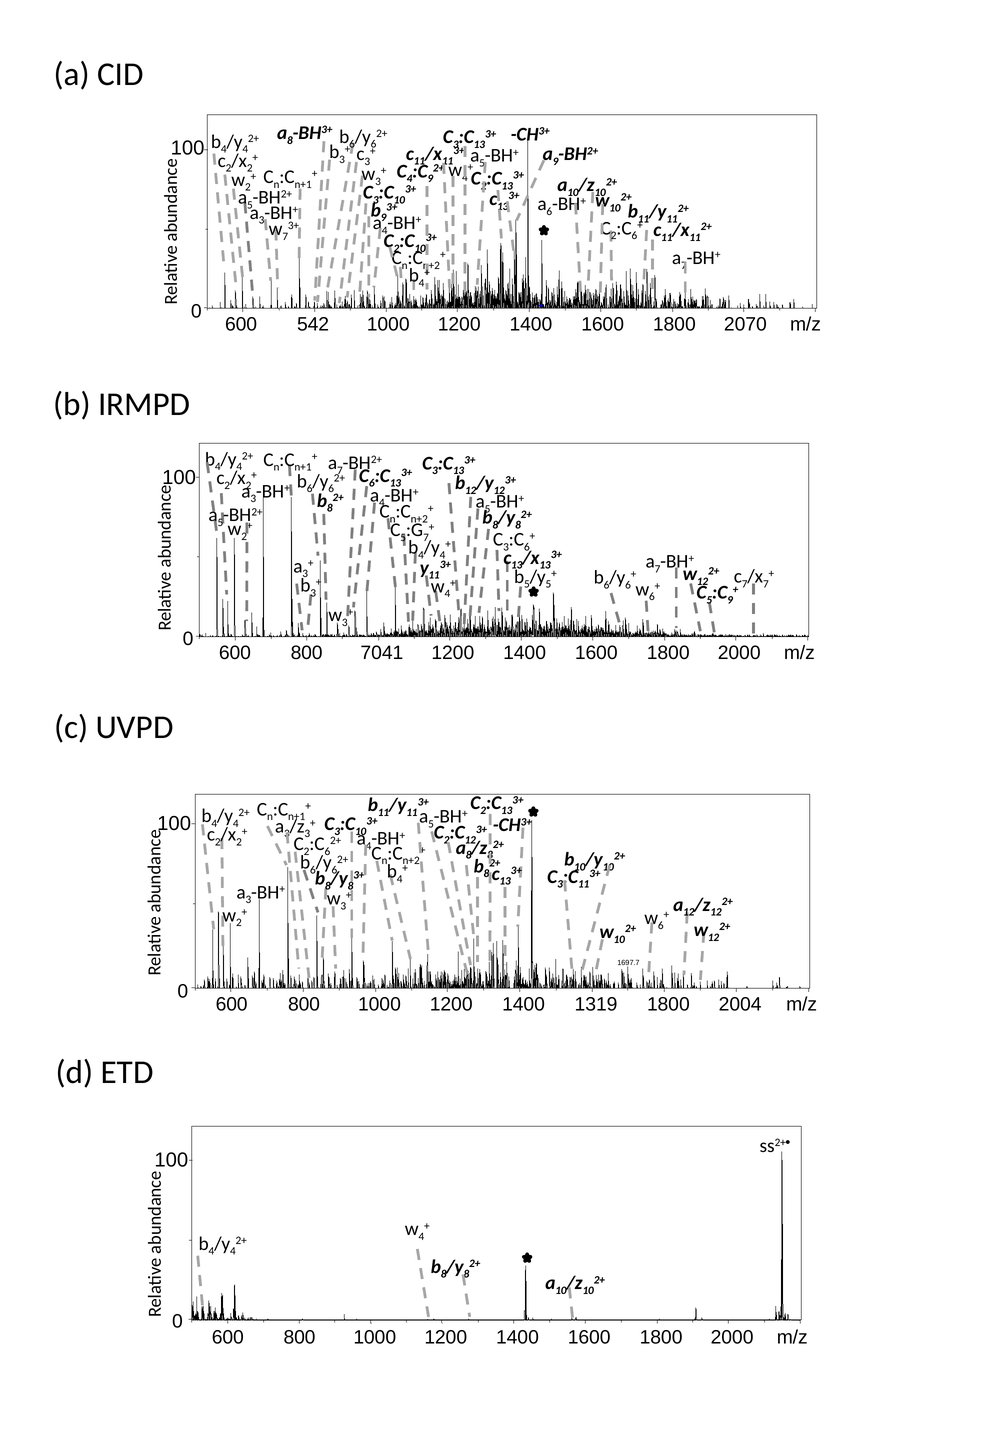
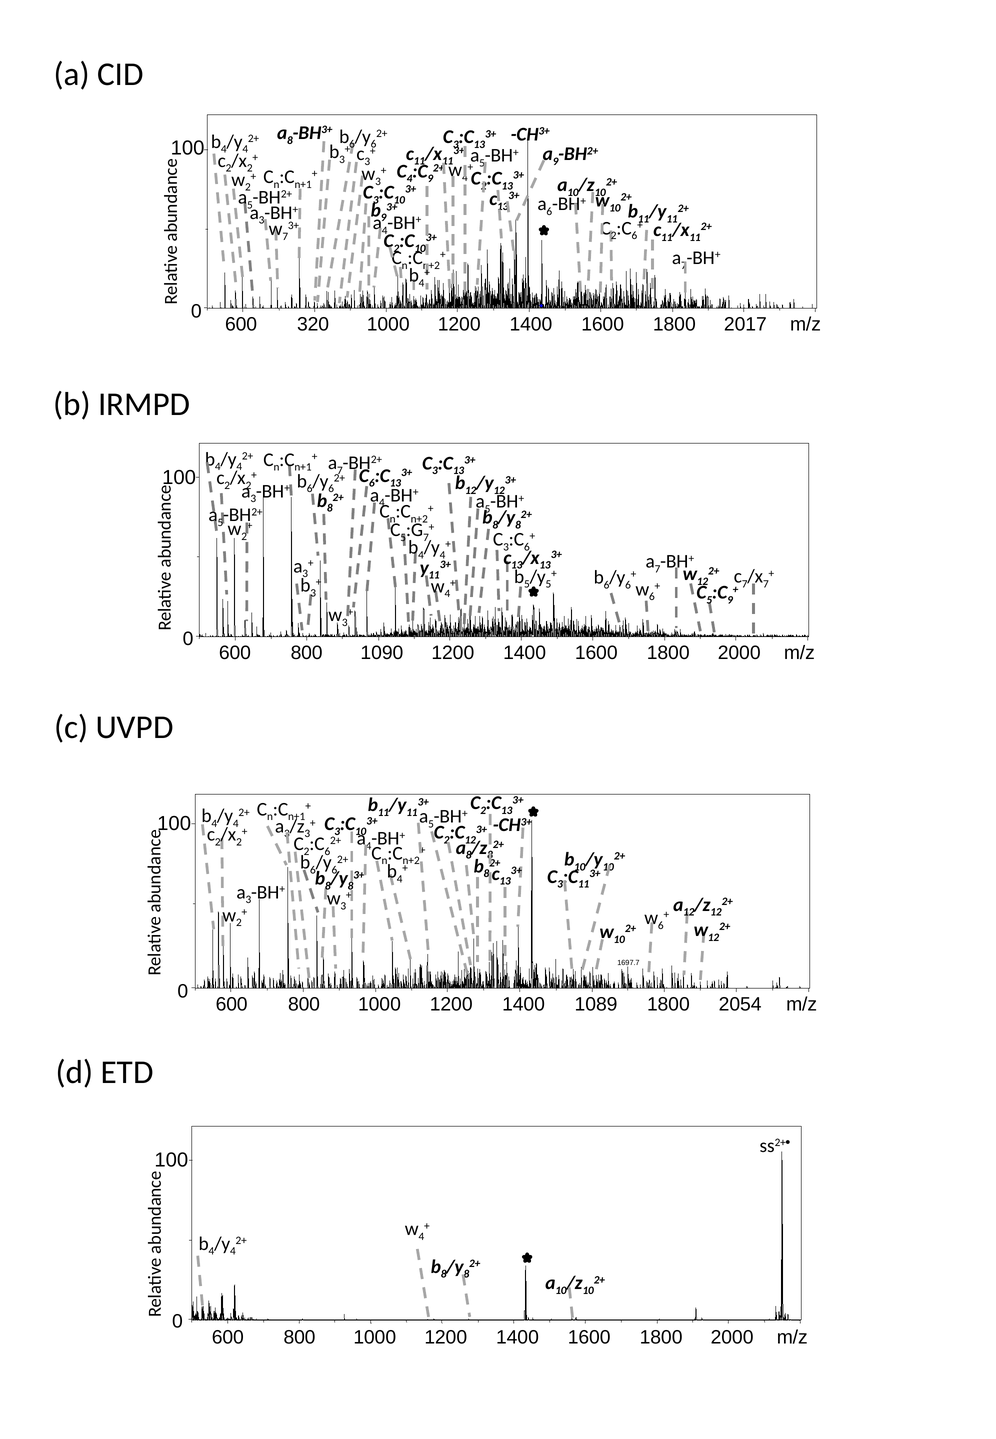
542: 542 -> 320
2070: 2070 -> 2017
7041: 7041 -> 1090
1319: 1319 -> 1089
2004: 2004 -> 2054
